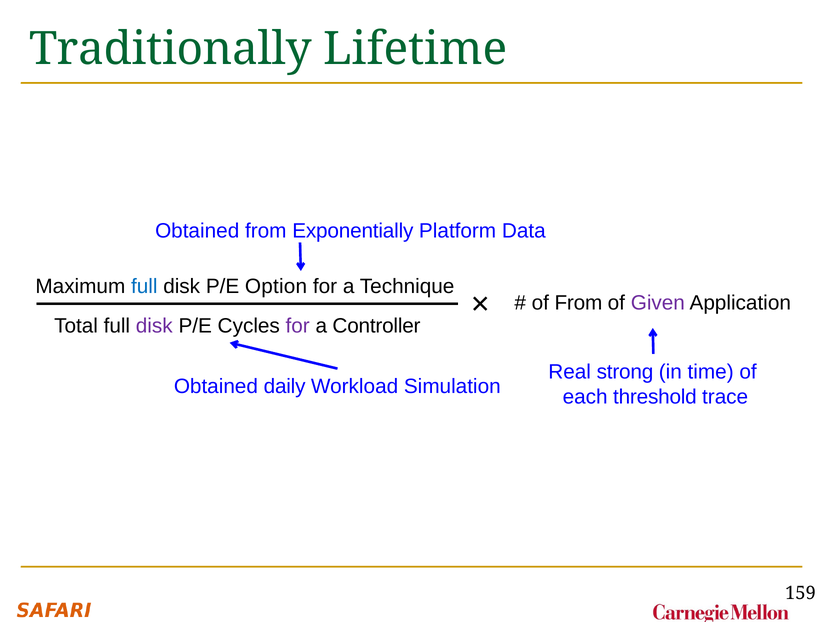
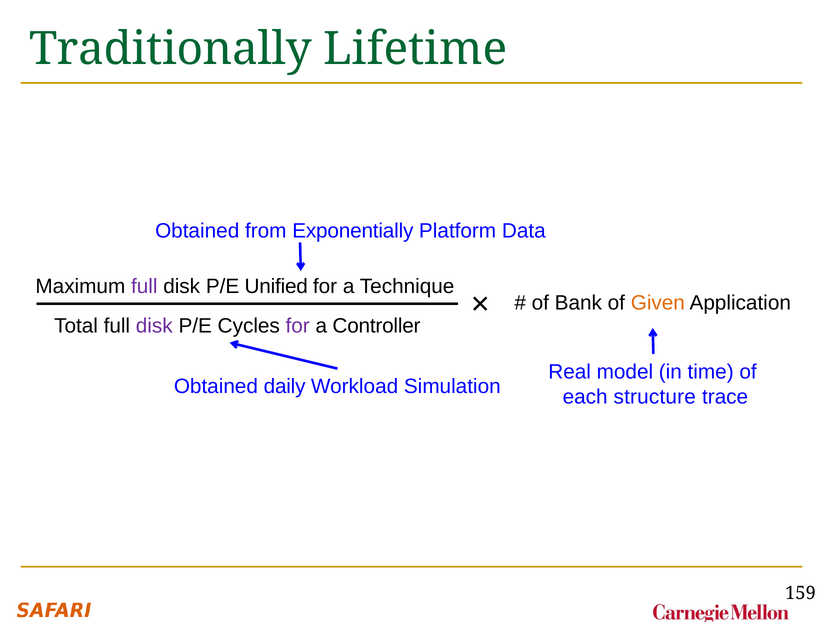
full at (144, 287) colour: blue -> purple
Option: Option -> Unified
of From: From -> Bank
Given colour: purple -> orange
strong: strong -> model
threshold: threshold -> structure
